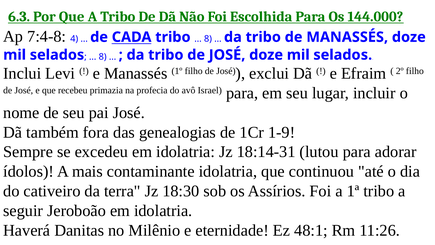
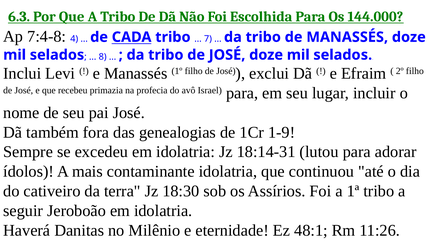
8 at (208, 39): 8 -> 7
